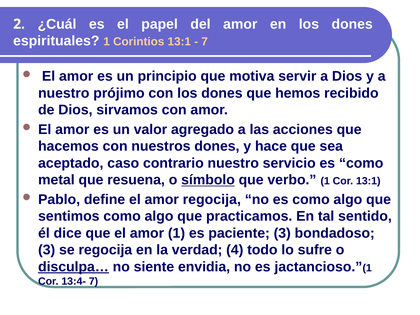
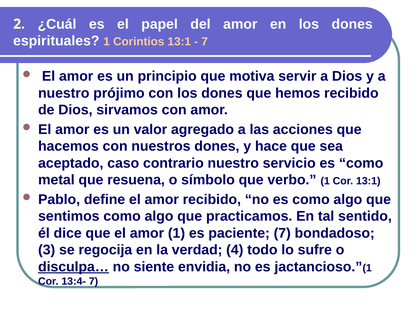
símbolo underline: present -> none
amor regocija: regocija -> recibido
paciente 3: 3 -> 7
